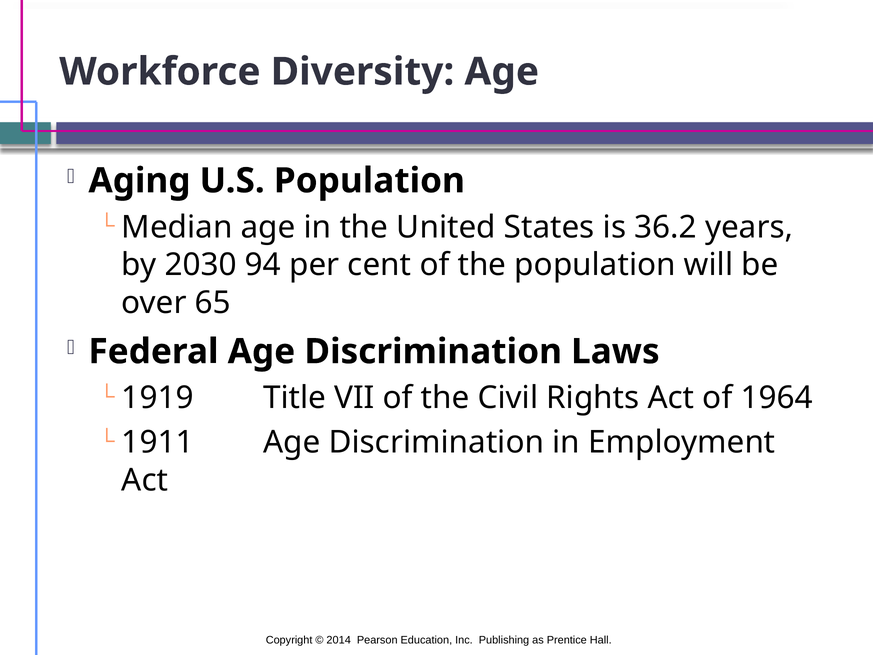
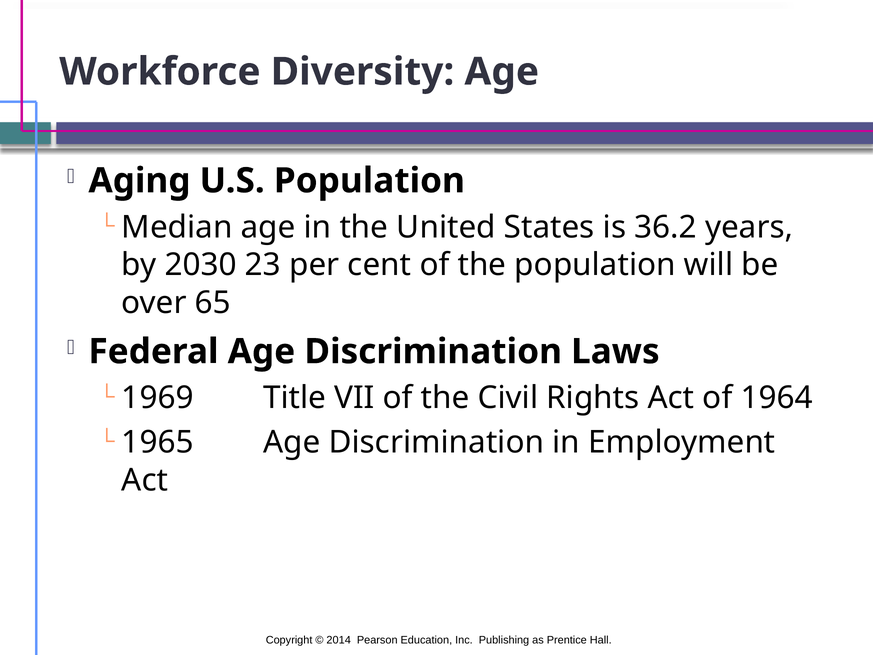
94: 94 -> 23
1919: 1919 -> 1969
1911: 1911 -> 1965
